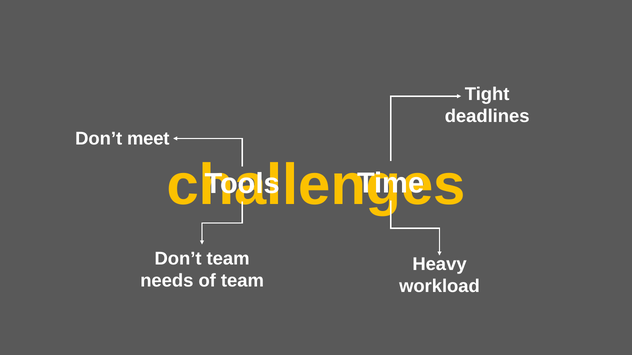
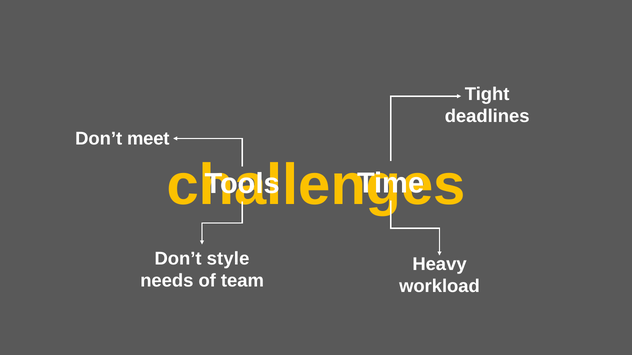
Don’t team: team -> style
